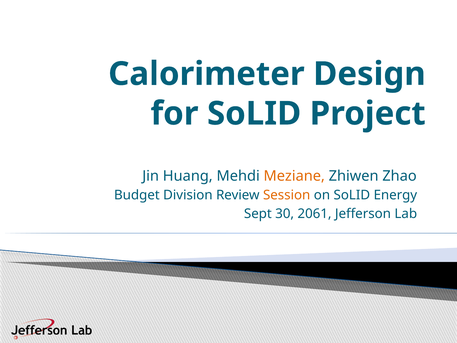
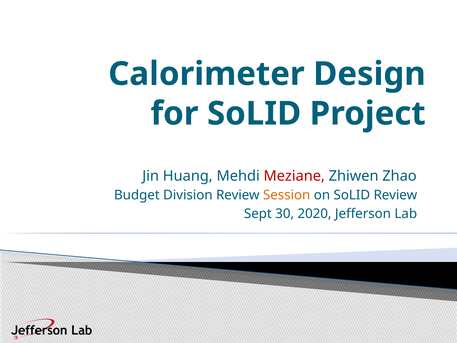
Meziane colour: orange -> red
SoLID Energy: Energy -> Review
2061: 2061 -> 2020
